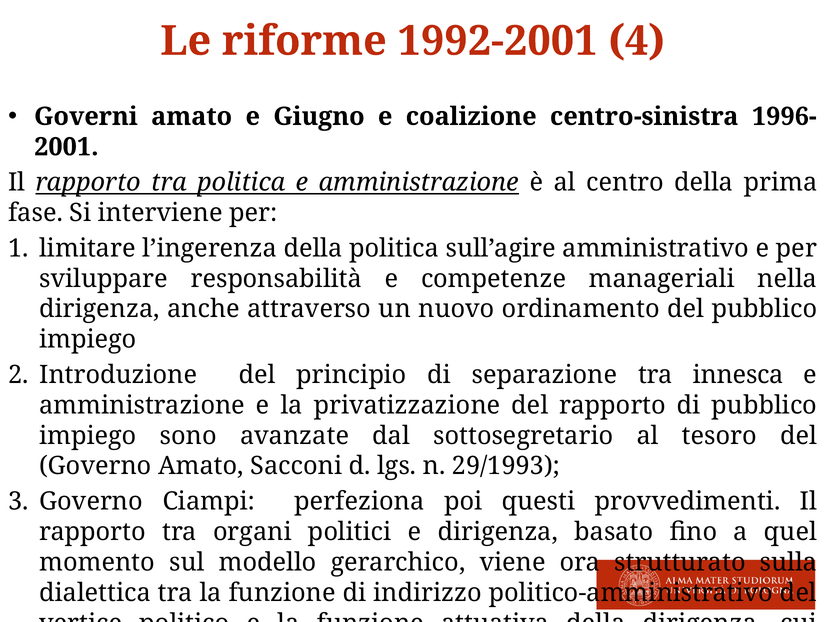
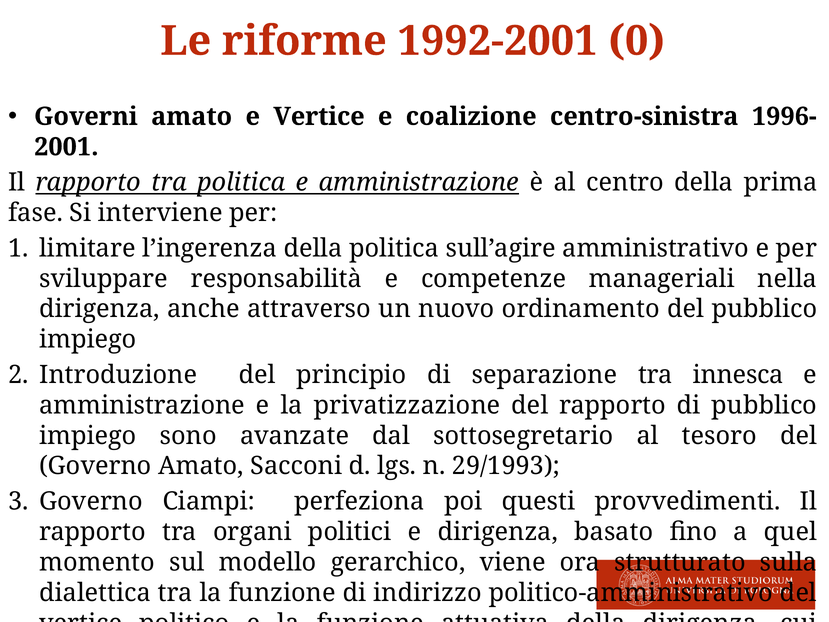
4: 4 -> 0
e Giugno: Giugno -> Vertice
